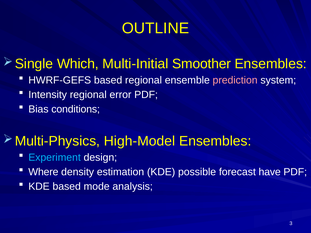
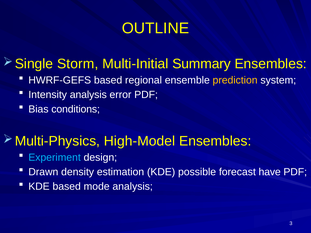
Which: Which -> Storm
Smoother: Smoother -> Summary
prediction colour: pink -> yellow
Intensity regional: regional -> analysis
Where: Where -> Drawn
